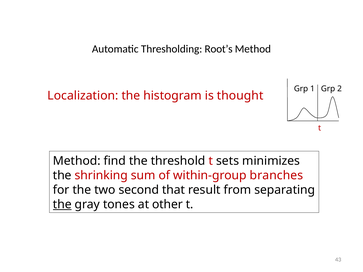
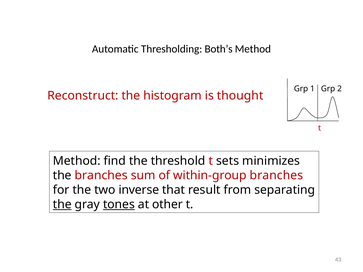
Root’s: Root’s -> Both’s
Localization: Localization -> Reconstruct
the shrinking: shrinking -> branches
second: second -> inverse
tones underline: none -> present
